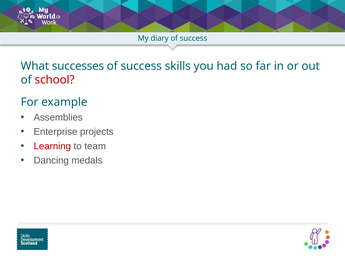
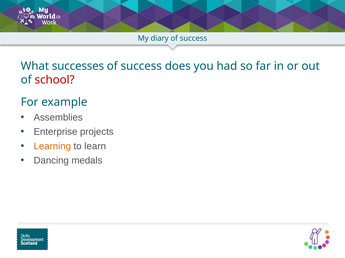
skills: skills -> does
Learning colour: red -> orange
team: team -> learn
